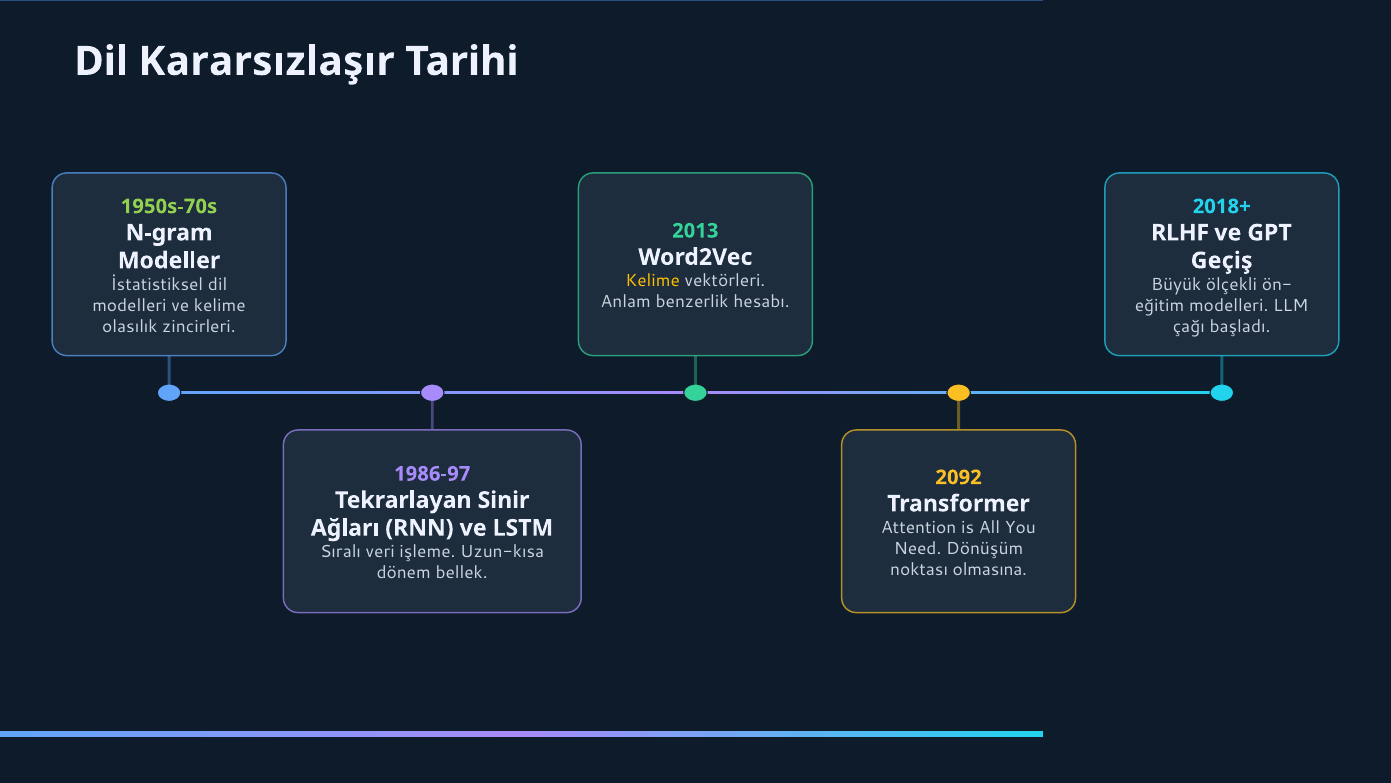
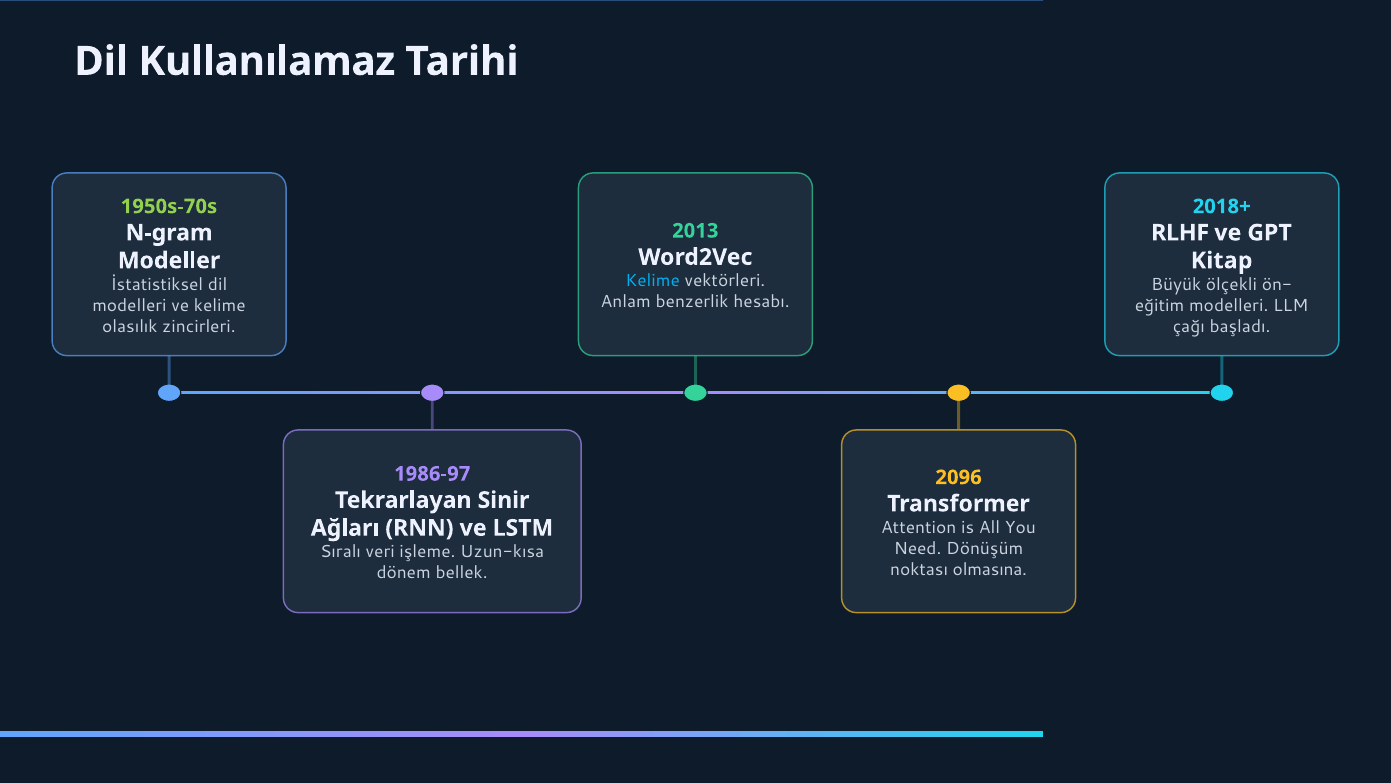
Kararsızlaşır: Kararsızlaşır -> Kullanılamaz
Geçiş: Geçiş -> Kitap
Kelime at (653, 281) colour: yellow -> light blue
2092: 2092 -> 2096
